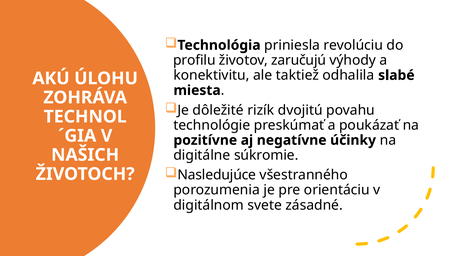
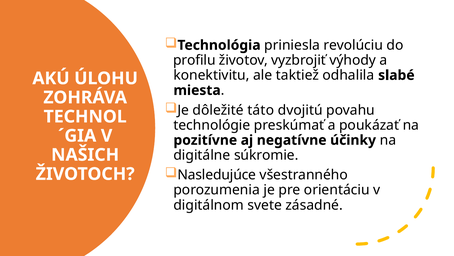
zaručujú: zaručujú -> vyzbrojiť
rizík: rizík -> táto
